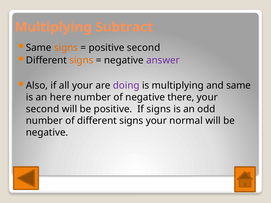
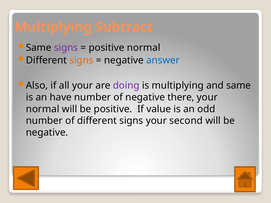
signs at (66, 48) colour: orange -> purple
positive second: second -> normal
answer colour: purple -> blue
here: here -> have
second at (43, 109): second -> normal
If signs: signs -> value
normal: normal -> second
